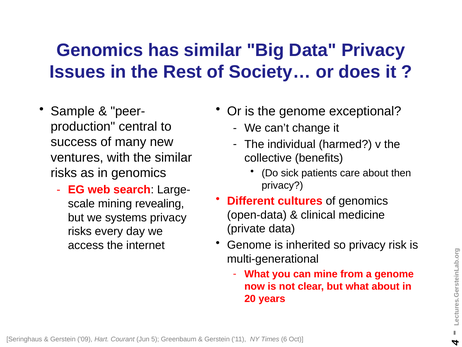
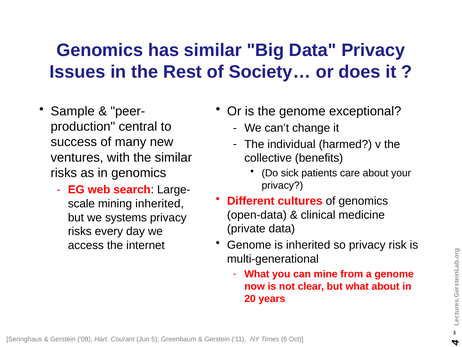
then: then -> your
mining revealing: revealing -> inherited
